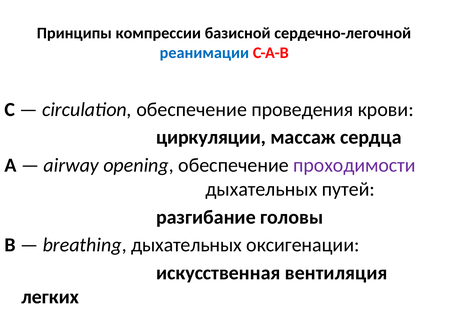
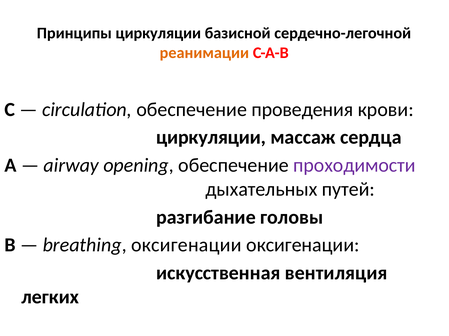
Принципы компрессии: компрессии -> циркуляции
реанимации colour: blue -> orange
breathing дыхательных: дыхательных -> оксигенации
